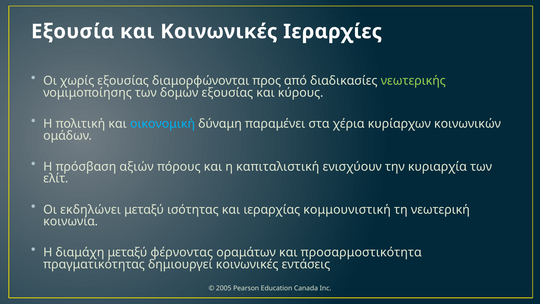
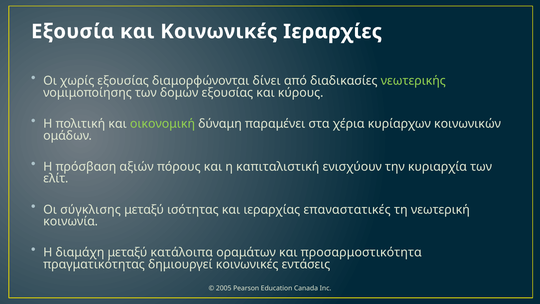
προς: προς -> δίνει
οικονομική colour: light blue -> light green
εκδηλώνει: εκδηλώνει -> σύγκλισης
κομμουνιστική: κομμουνιστική -> επαναστατικές
φέρνοντας: φέρνοντας -> κατάλοιπα
